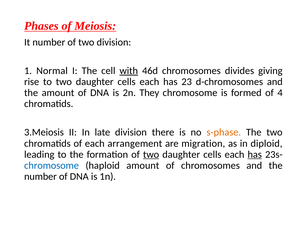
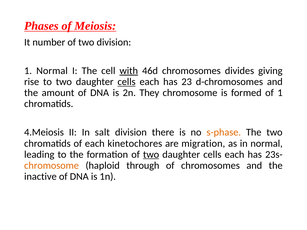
cells at (127, 82) underline: none -> present
of 4: 4 -> 1
3.Meiosis: 3.Meiosis -> 4.Meiosis
late: late -> salt
arrangement: arrangement -> kinetochores
in diploid: diploid -> normal
has at (255, 155) underline: present -> none
chromosome at (52, 166) colour: blue -> orange
haploid amount: amount -> through
number at (40, 177): number -> inactive
